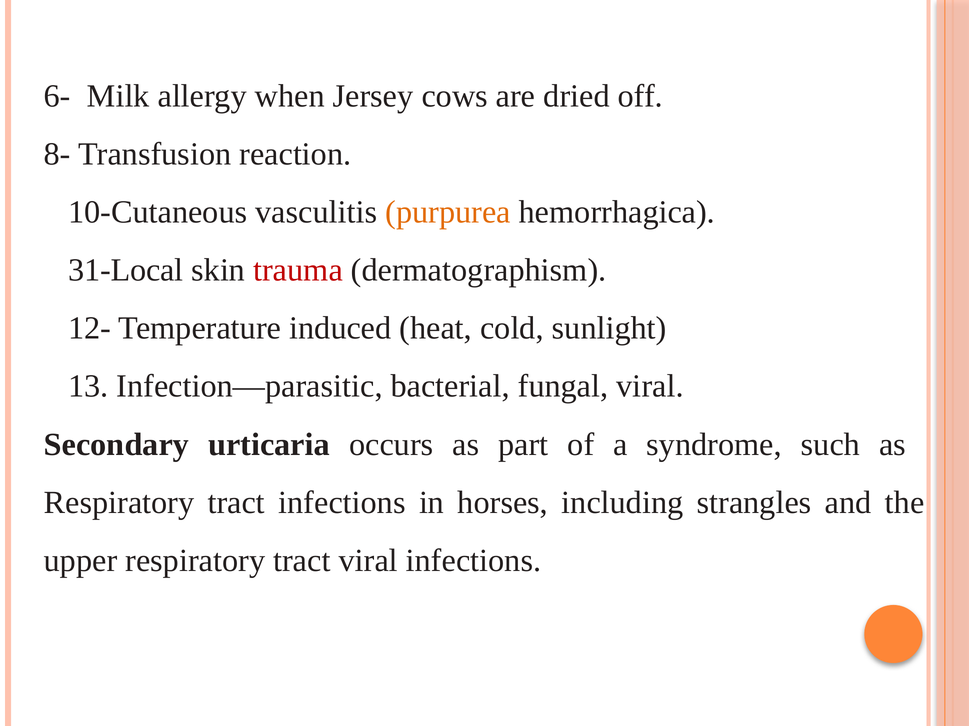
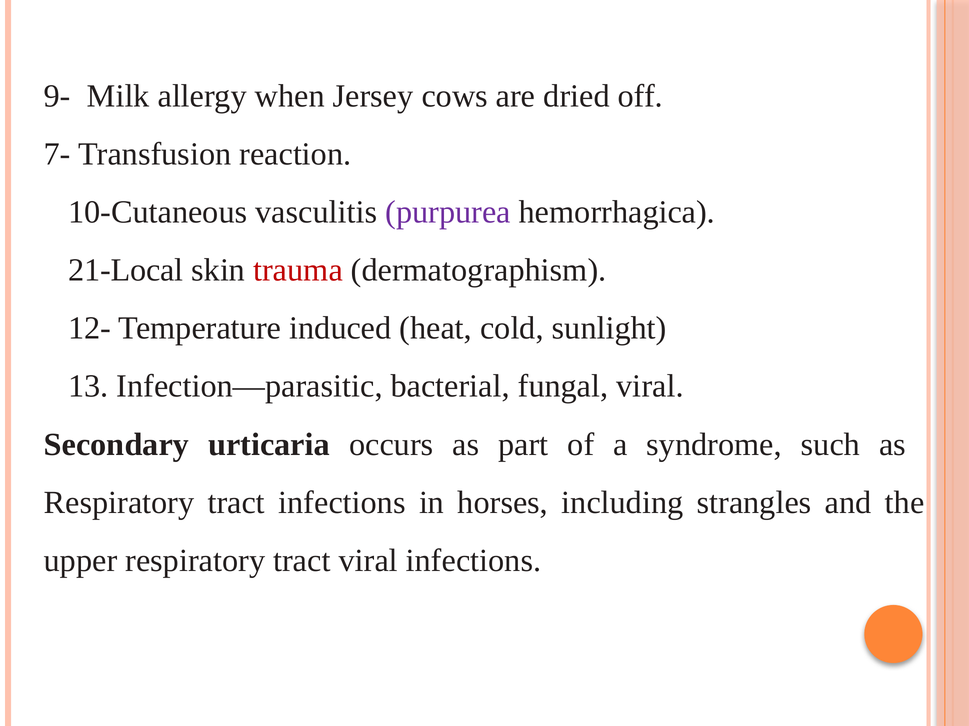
6-: 6- -> 9-
8-: 8- -> 7-
purpurea colour: orange -> purple
31-Local: 31-Local -> 21-Local
